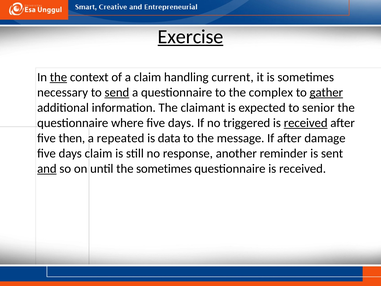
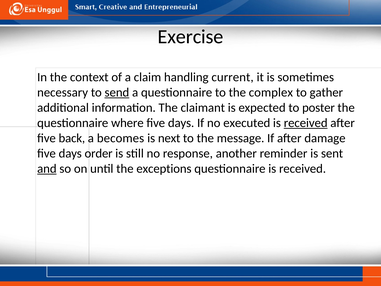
Exercise underline: present -> none
the at (58, 77) underline: present -> none
gather underline: present -> none
senior: senior -> poster
triggered: triggered -> executed
then: then -> back
repeated: repeated -> becomes
data: data -> next
days claim: claim -> order
the sometimes: sometimes -> exceptions
